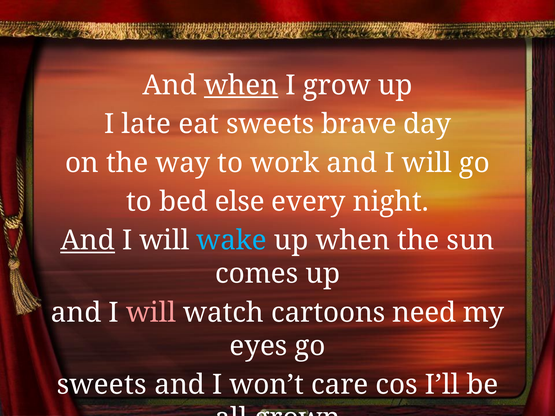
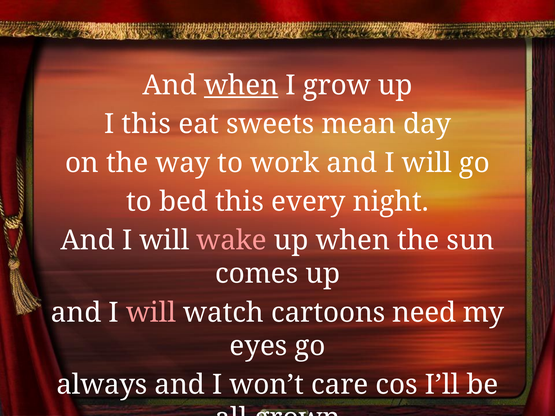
I late: late -> this
brave: brave -> mean
bed else: else -> this
And at (88, 241) underline: present -> none
wake colour: light blue -> pink
sweets at (102, 385): sweets -> always
